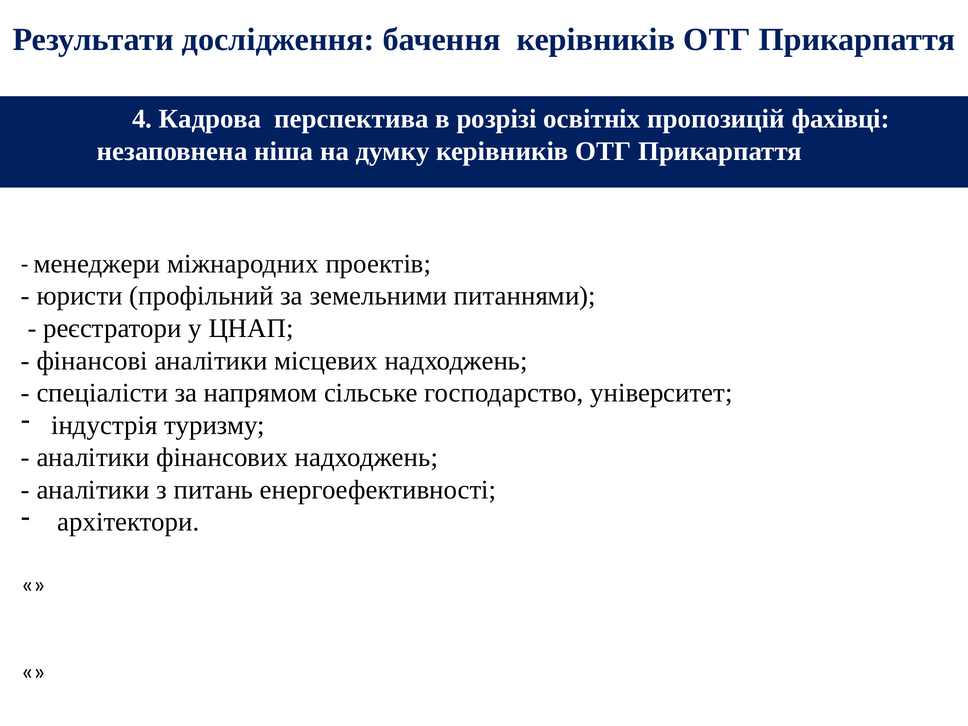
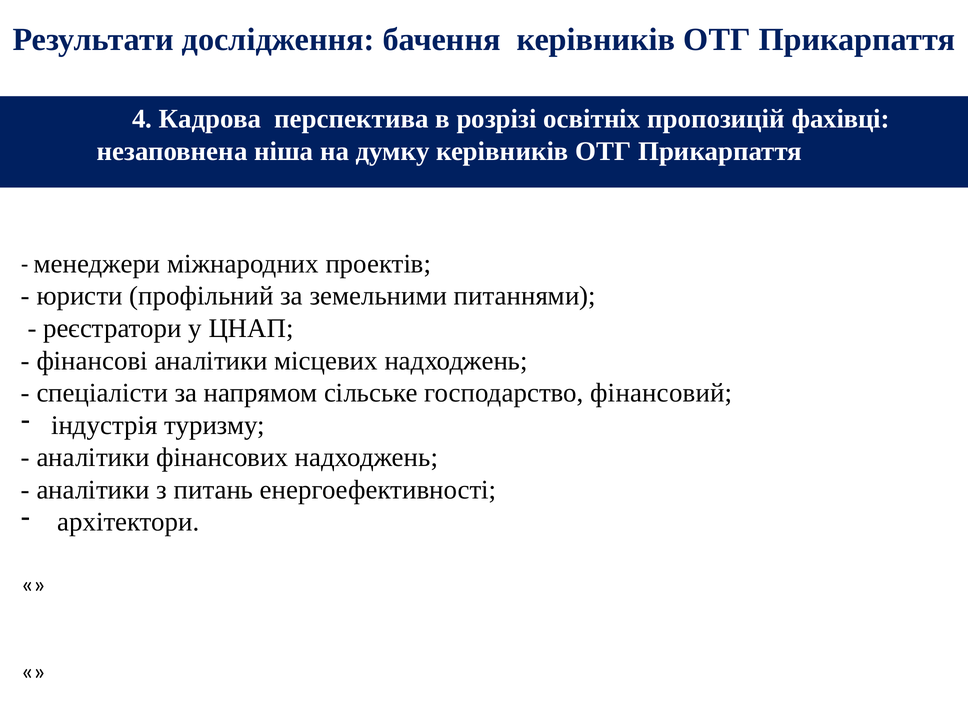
університет: університет -> фінансовий
